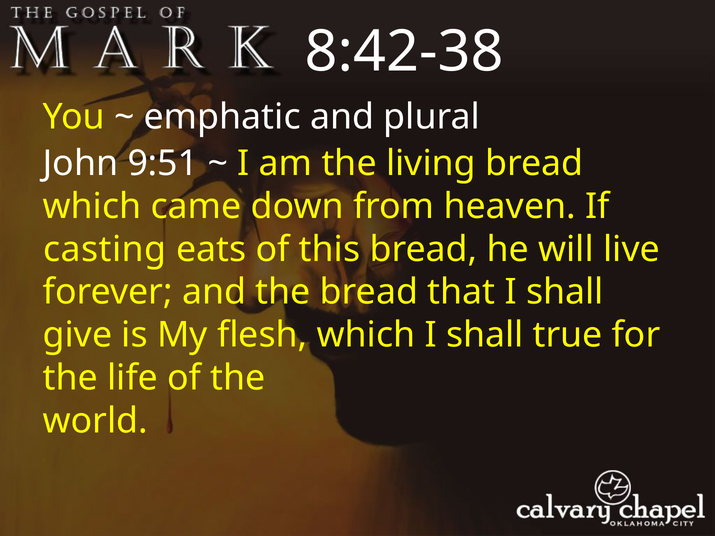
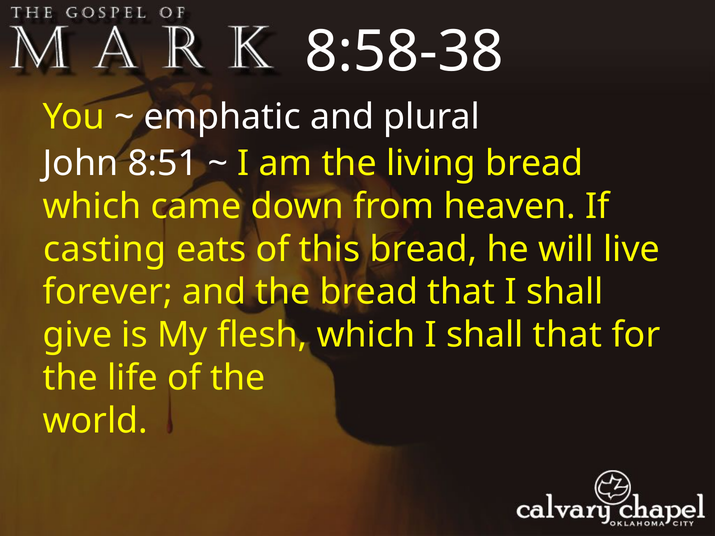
8:42-38: 8:42-38 -> 8:58-38
9:51: 9:51 -> 8:51
shall true: true -> that
